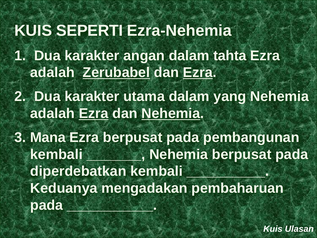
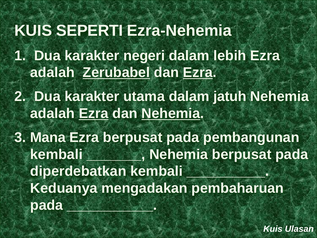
angan: angan -> negeri
tahta: tahta -> lebih
yang: yang -> jatuh
